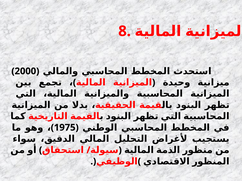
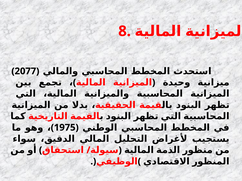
2000: 2000 -> 2077
